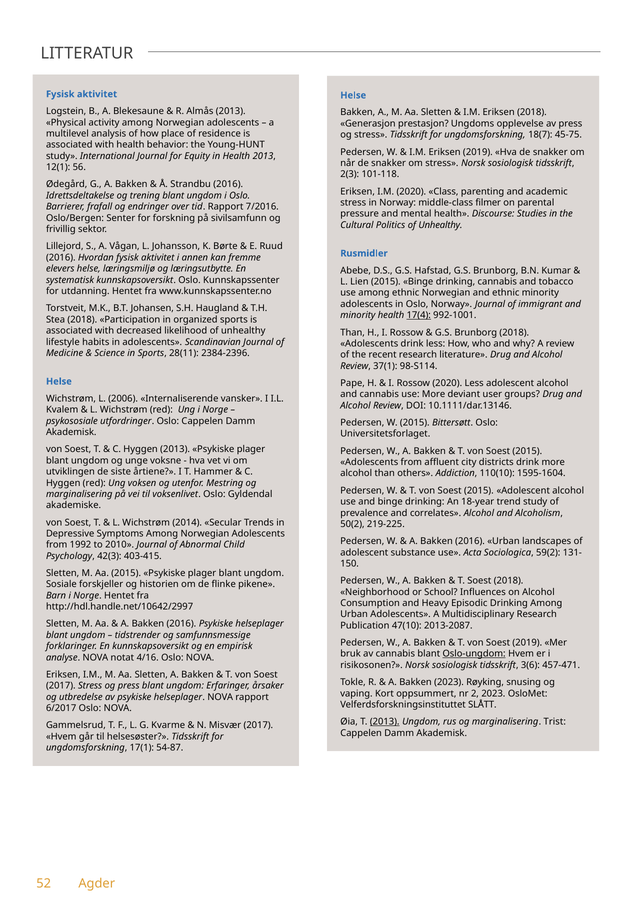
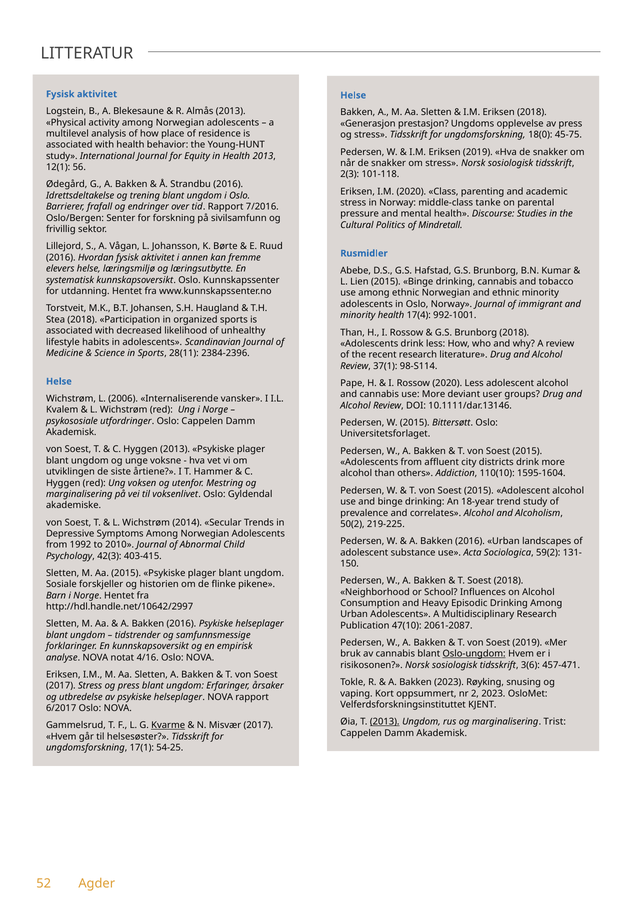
18(7: 18(7 -> 18(0
filmer: filmer -> tanke
Politics of Unhealthy: Unhealthy -> Mindretall
17(4 underline: present -> none
2013-2087: 2013-2087 -> 2061-2087
SLÅTT: SLÅTT -> KJENT
Kvarme underline: none -> present
54-87: 54-87 -> 54-25
